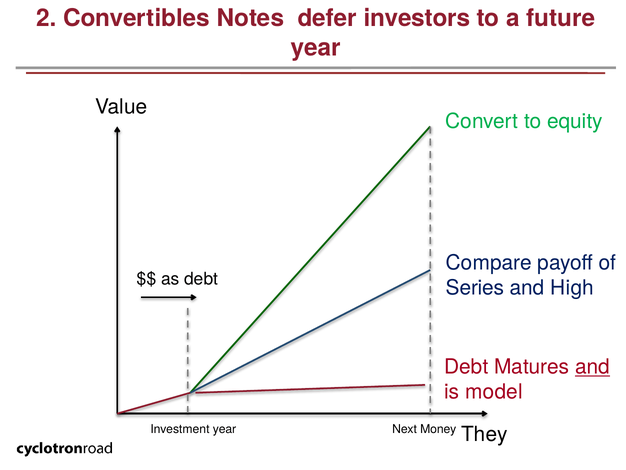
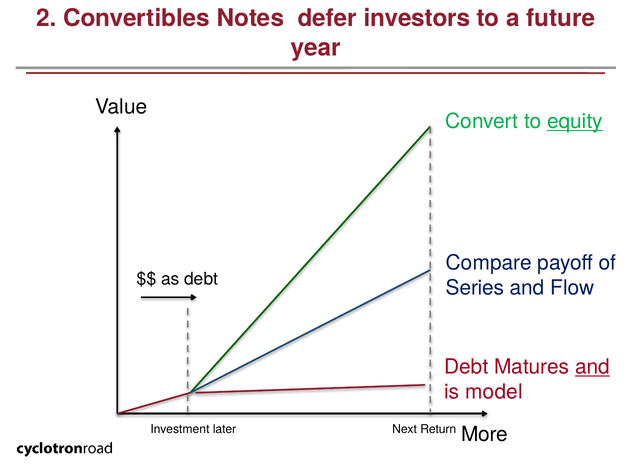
equity underline: none -> present
High: High -> Flow
Investment year: year -> later
Money: Money -> Return
They: They -> More
